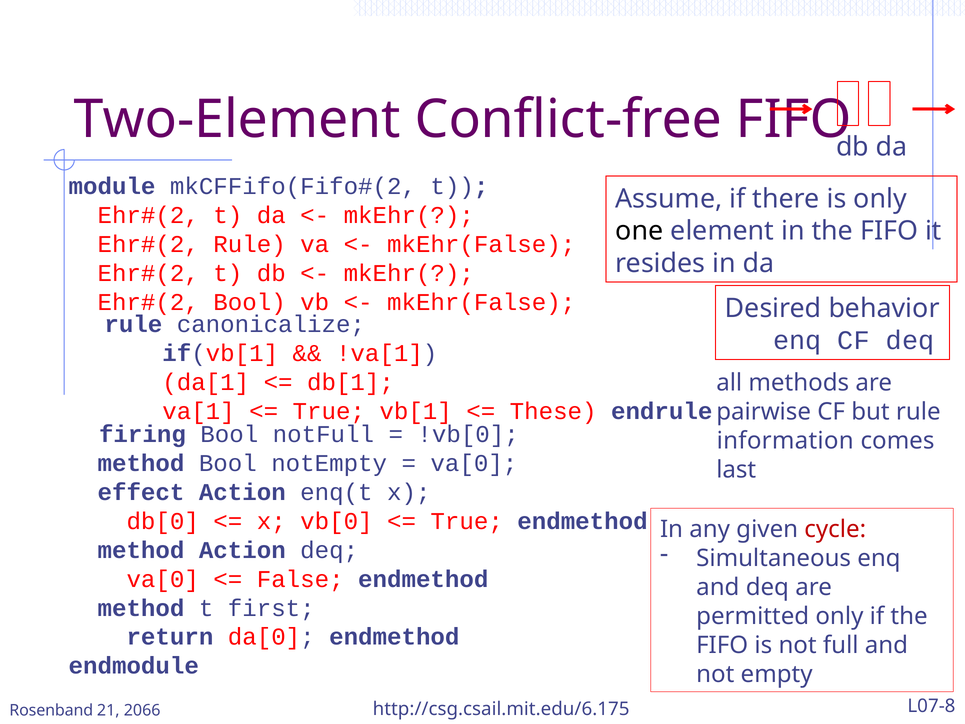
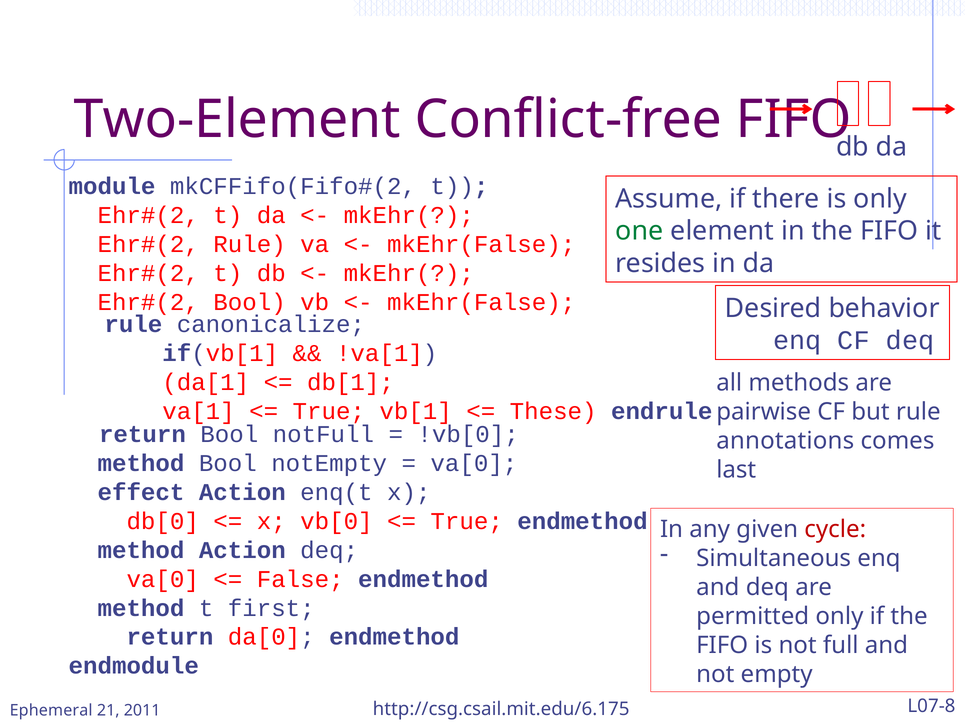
one colour: black -> green
firing at (142, 434): firing -> return
information: information -> annotations
Rosenband: Rosenband -> Ephemeral
2066: 2066 -> 2011
